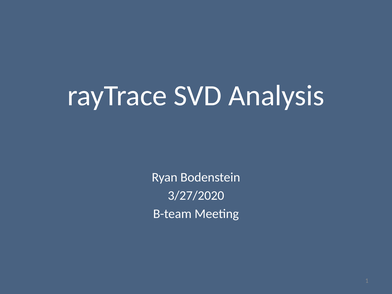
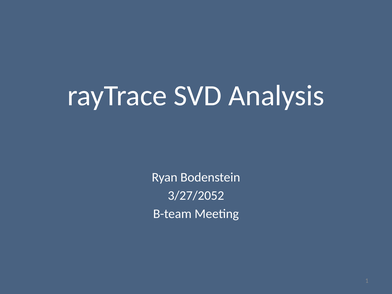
3/27/2020: 3/27/2020 -> 3/27/2052
